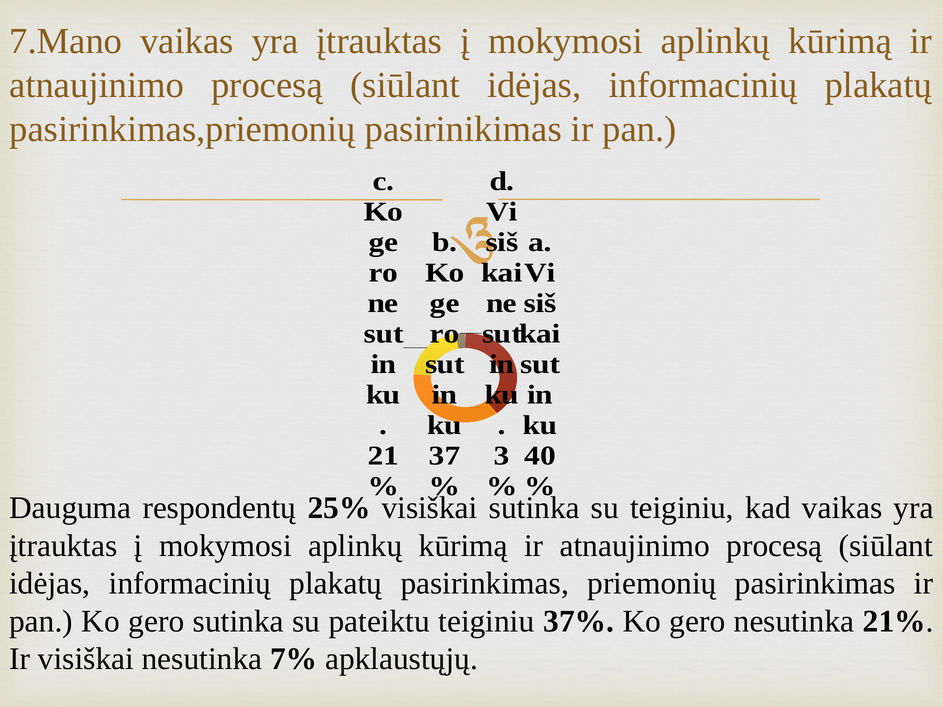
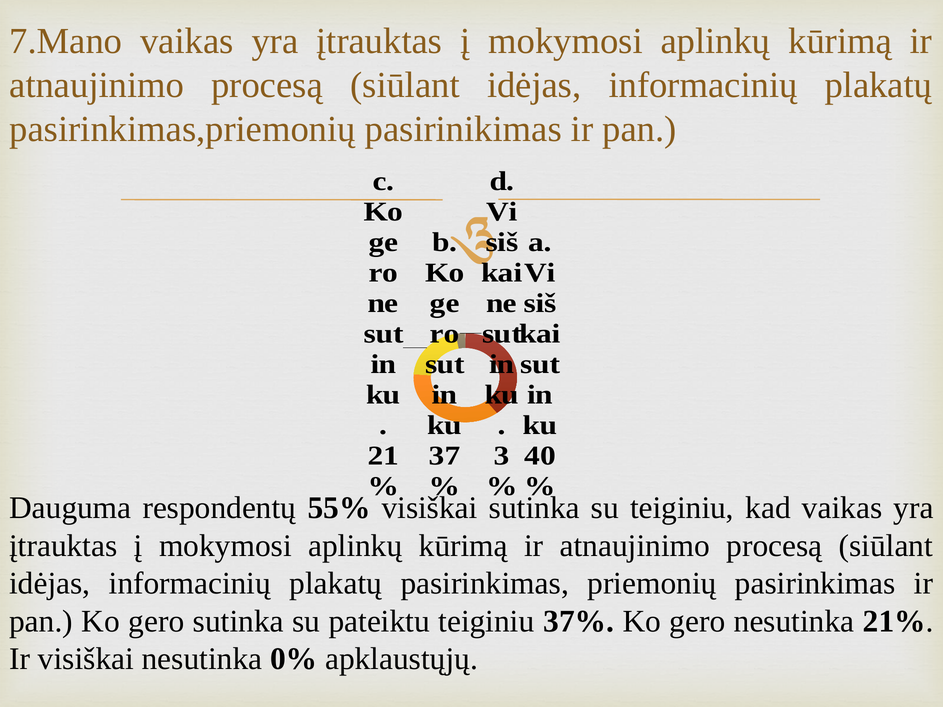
25%: 25% -> 55%
7%: 7% -> 0%
